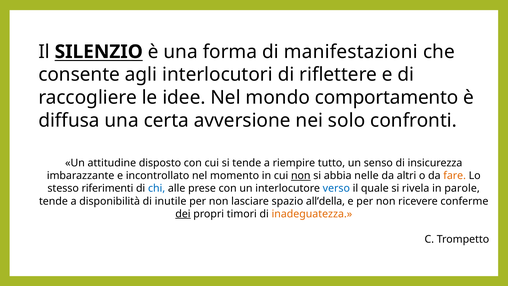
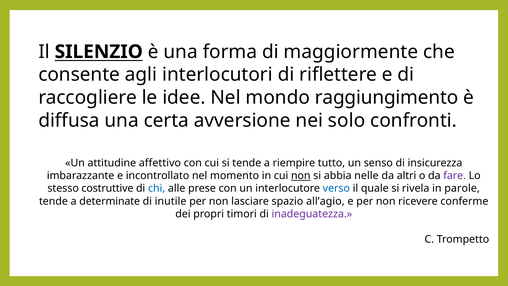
manifestazioni: manifestazioni -> maggiormente
comportamento: comportamento -> raggiungimento
disposto: disposto -> affettivo
fare colour: orange -> purple
riferimenti: riferimenti -> costruttive
disponibilità: disponibilità -> determinate
all’della: all’della -> all’agio
dei underline: present -> none
inadeguatezza colour: orange -> purple
